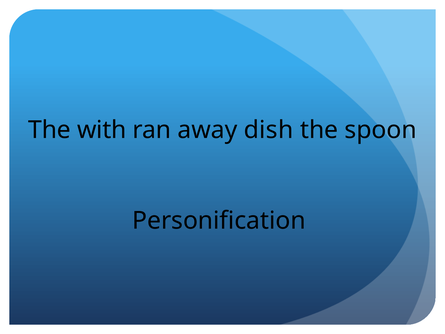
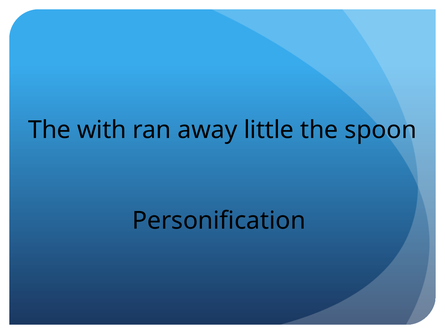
dish: dish -> little
